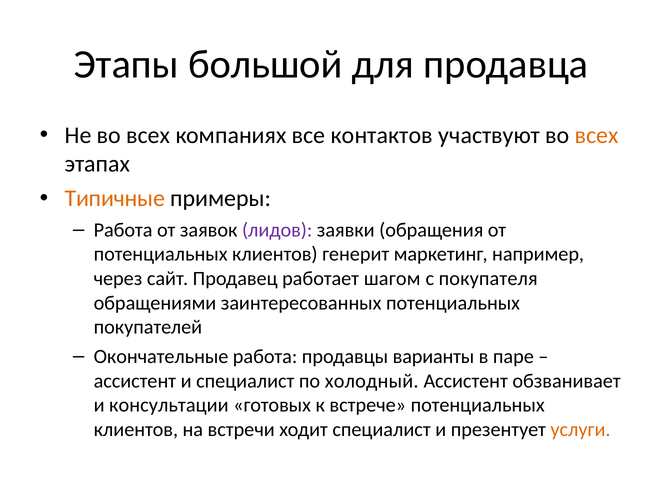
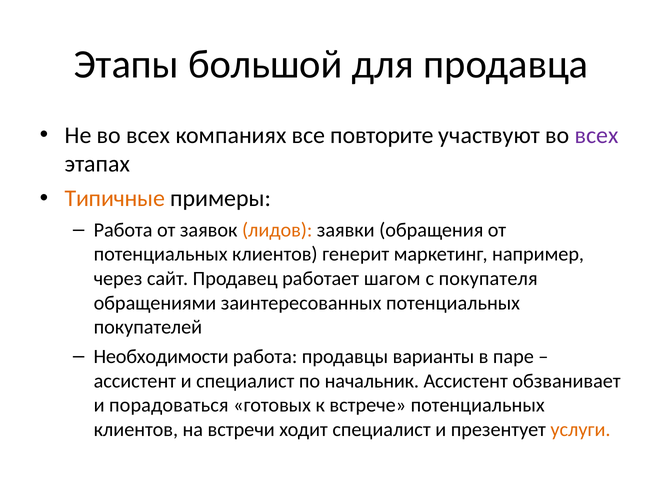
контактов: контактов -> повторите
всех at (597, 135) colour: orange -> purple
лидов colour: purple -> orange
Окончательные: Окончательные -> Необходимости
холодный: холодный -> начальник
консультации: консультации -> порадоваться
